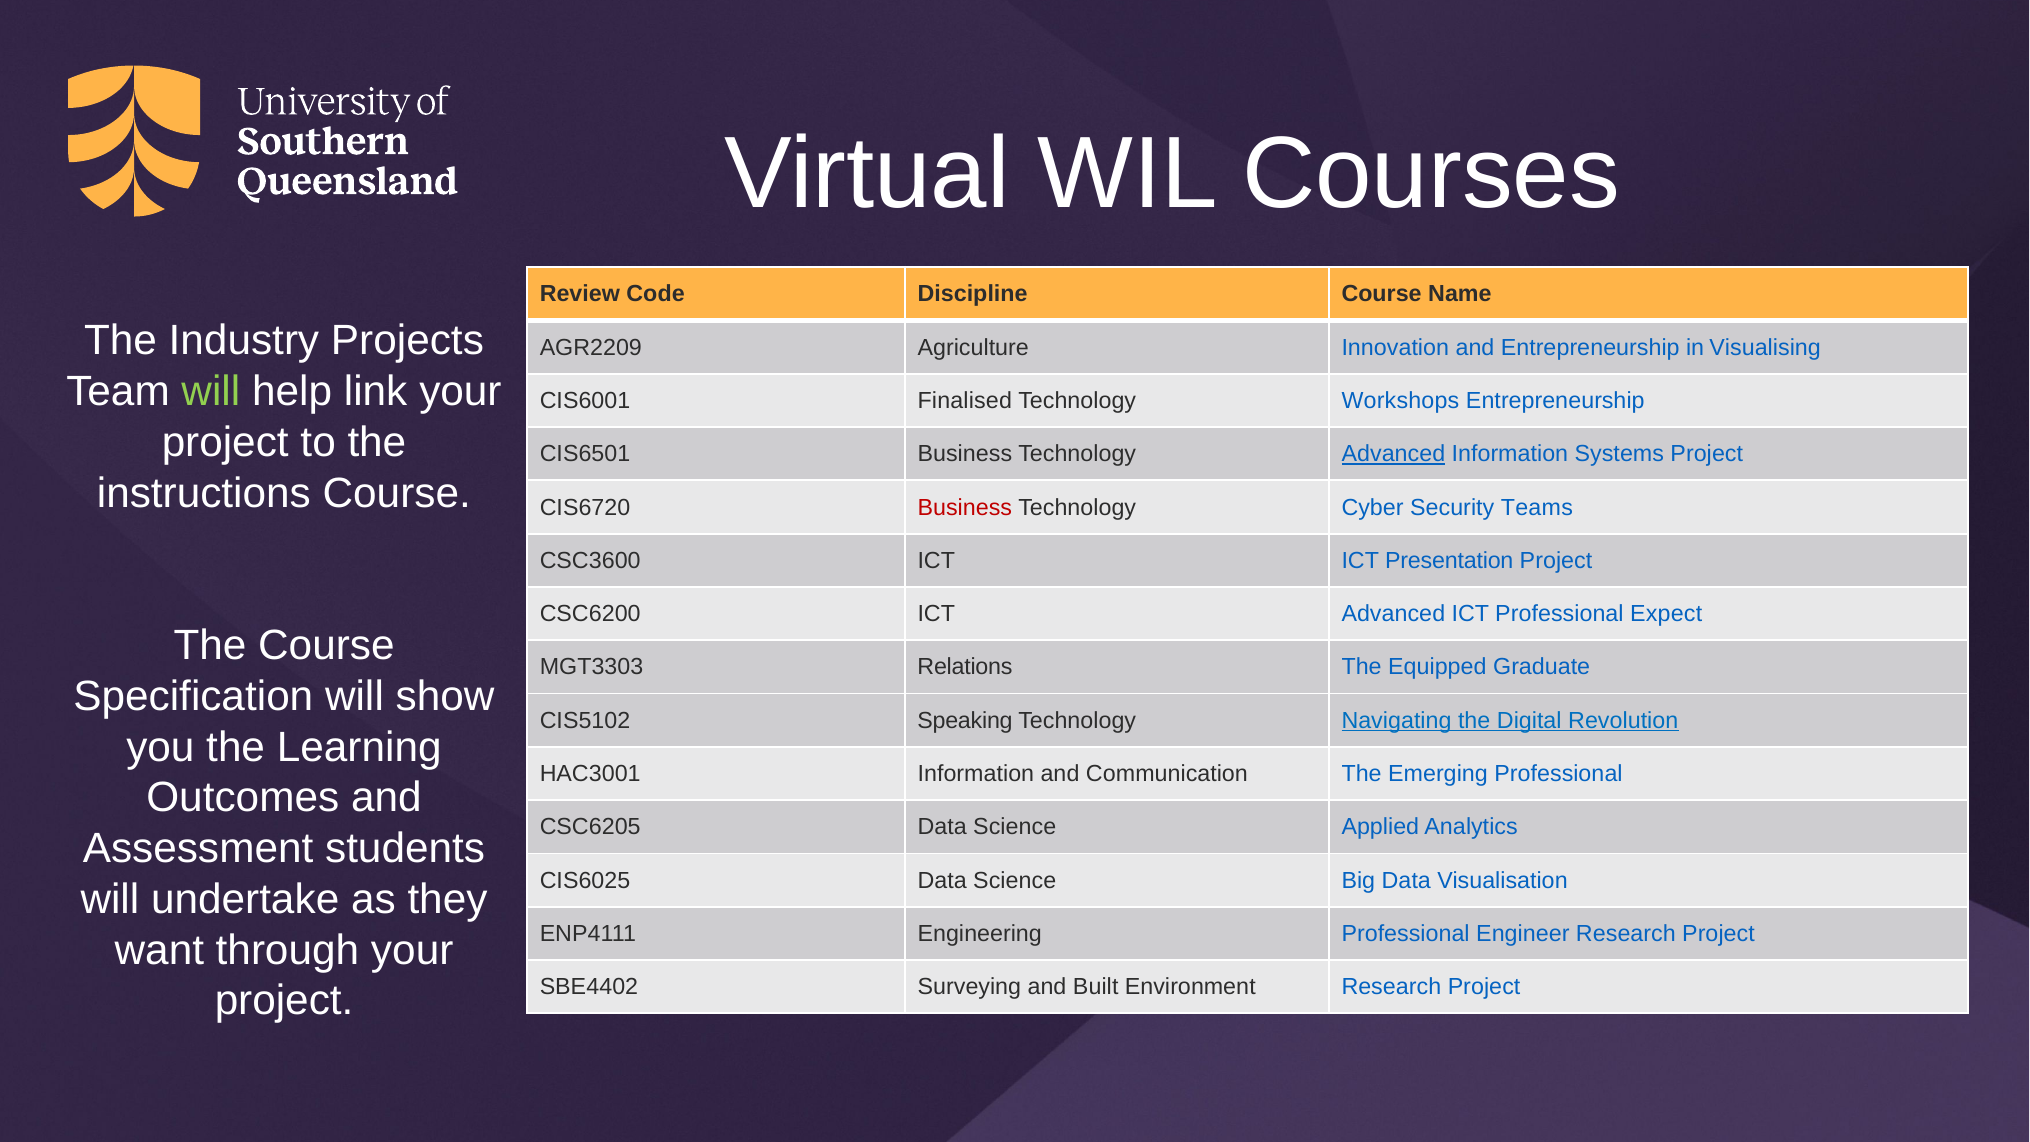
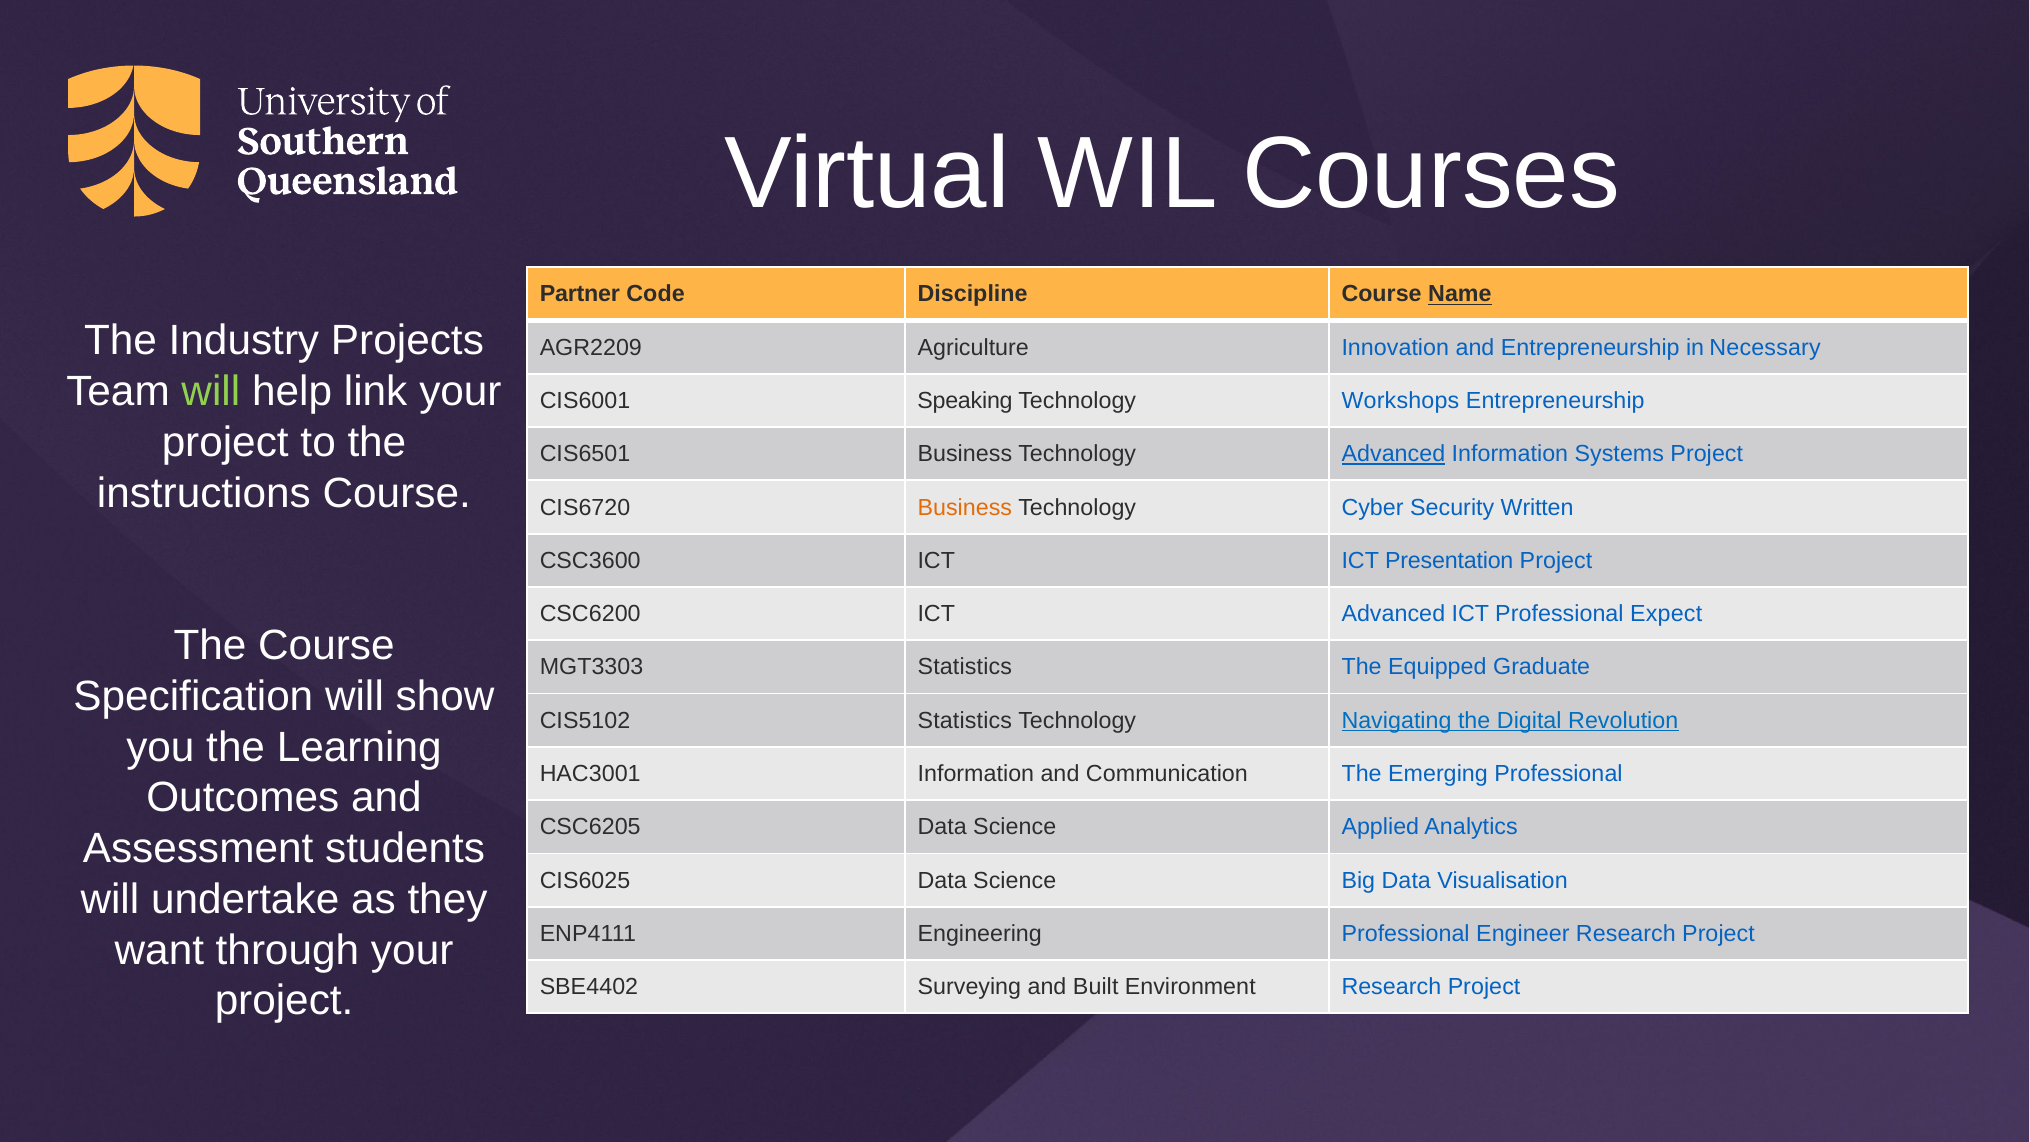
Review: Review -> Partner
Name underline: none -> present
Visualising: Visualising -> Necessary
Finalised: Finalised -> Speaking
Business at (965, 507) colour: red -> orange
Teams: Teams -> Written
MGT3303 Relations: Relations -> Statistics
CIS5102 Speaking: Speaking -> Statistics
